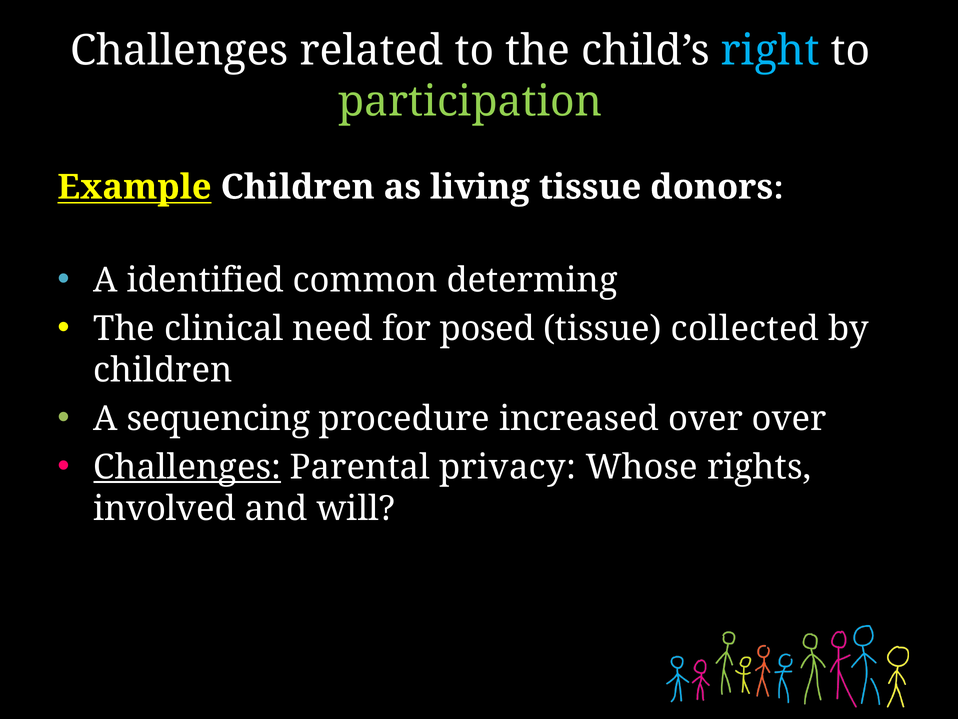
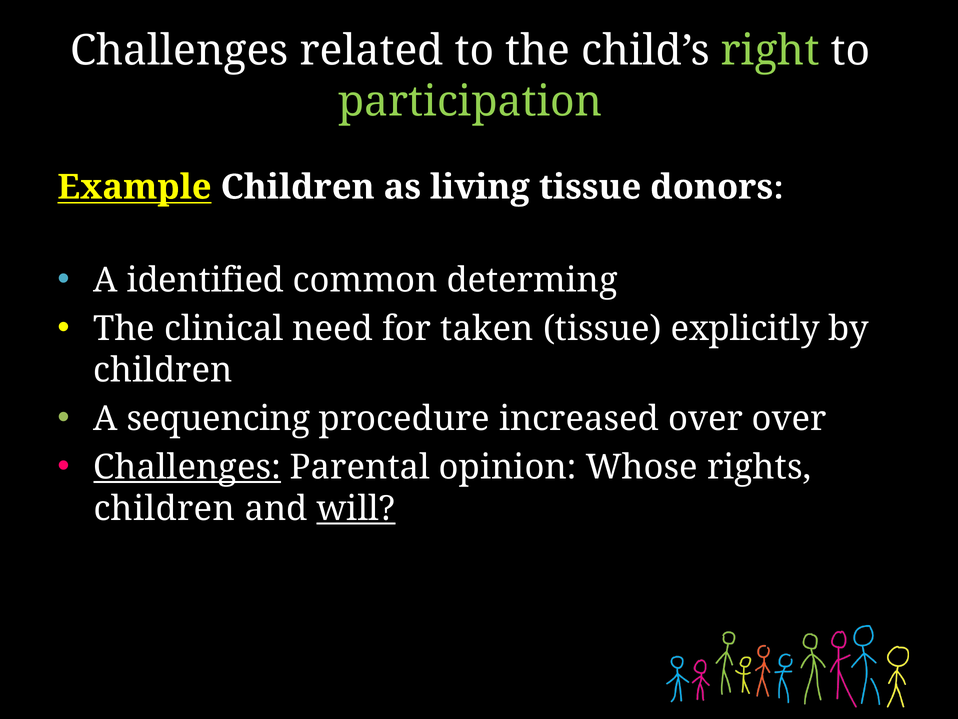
right colour: light blue -> light green
posed: posed -> taken
collected: collected -> explicitly
privacy: privacy -> opinion
involved at (165, 508): involved -> children
will underline: none -> present
